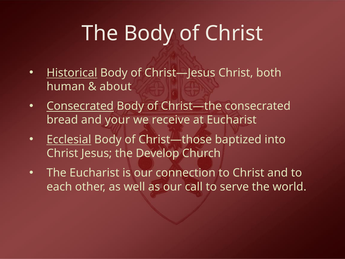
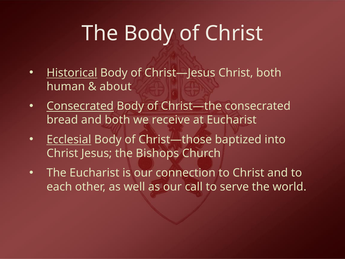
and your: your -> both
Develop: Develop -> Bishops
